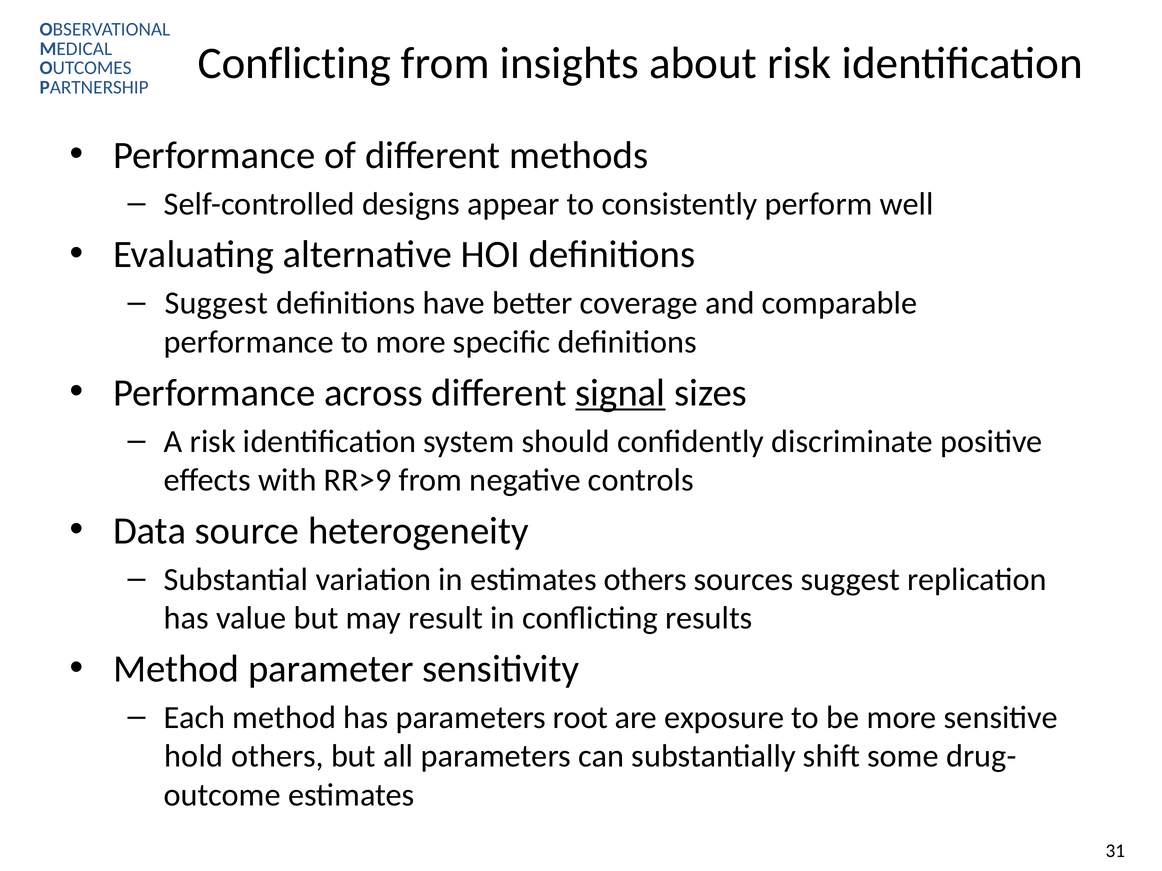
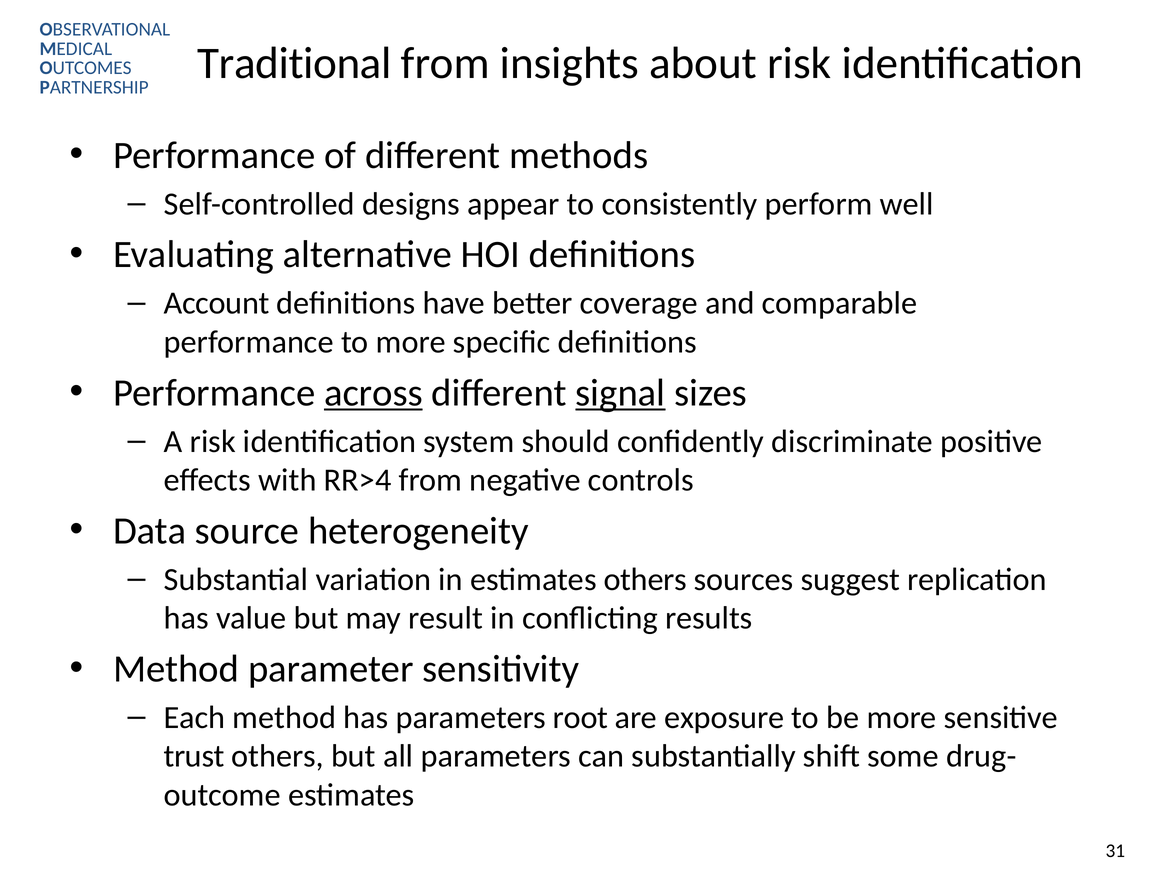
Conflicting at (294, 63): Conflicting -> Traditional
Suggest at (216, 303): Suggest -> Account
across underline: none -> present
RR>9: RR>9 -> RR>4
hold: hold -> trust
